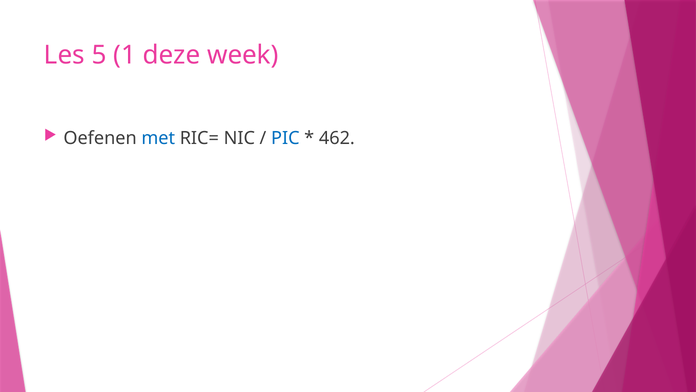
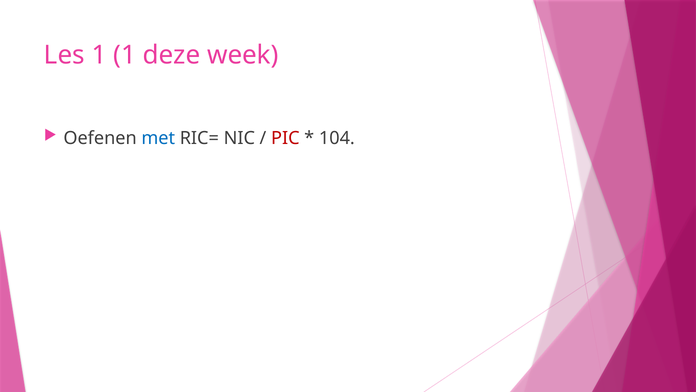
Les 5: 5 -> 1
PIC colour: blue -> red
462: 462 -> 104
